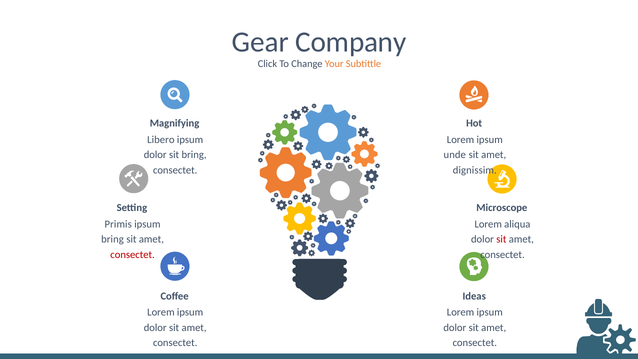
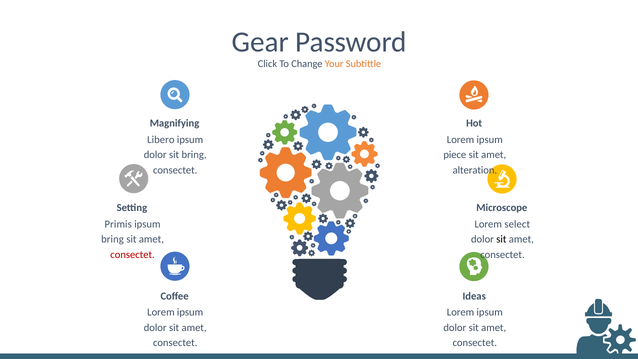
Company: Company -> Password
unde: unde -> piece
dignissim: dignissim -> alteration
aliqua: aliqua -> select
sit at (501, 239) colour: red -> black
